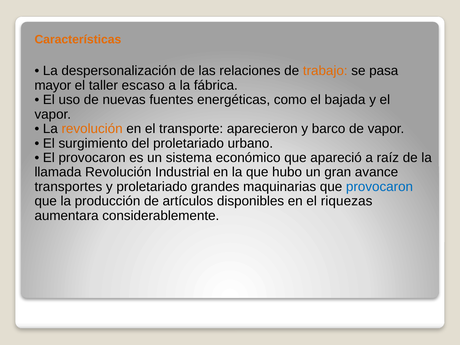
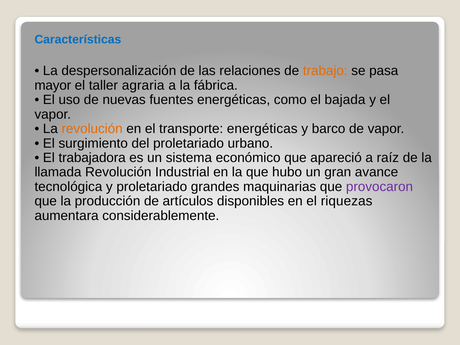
Características colour: orange -> blue
escaso: escaso -> agraria
transporte aparecieron: aparecieron -> energéticas
El provocaron: provocaron -> trabajadora
transportes: transportes -> tecnológica
provocaron at (380, 187) colour: blue -> purple
